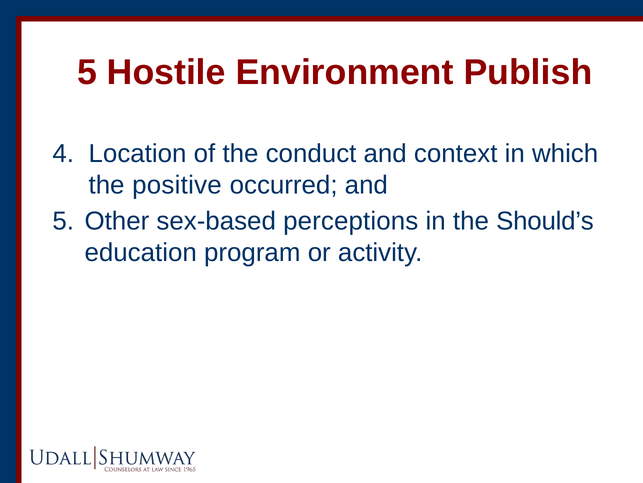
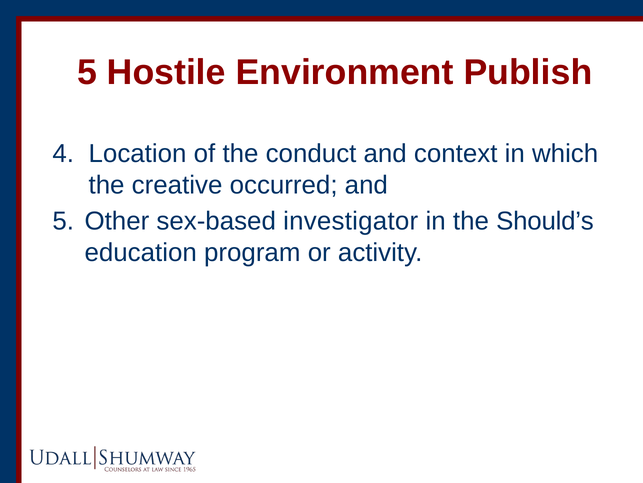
positive: positive -> creative
perceptions: perceptions -> investigator
